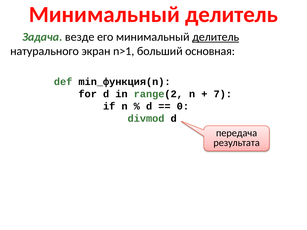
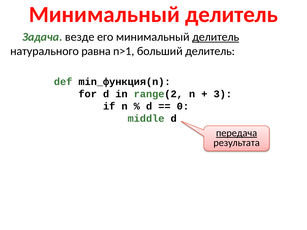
экран: экран -> равна
больший основная: основная -> делитель
7: 7 -> 3
divmod: divmod -> middle
передача underline: none -> present
